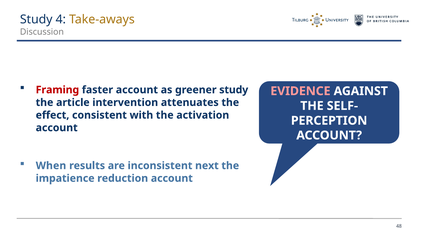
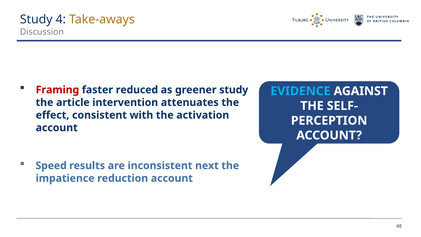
faster account: account -> reduced
EVIDENCE colour: pink -> light blue
When: When -> Speed
